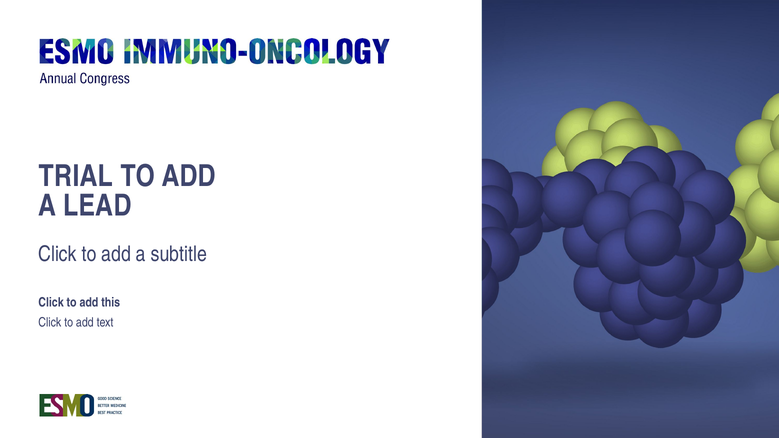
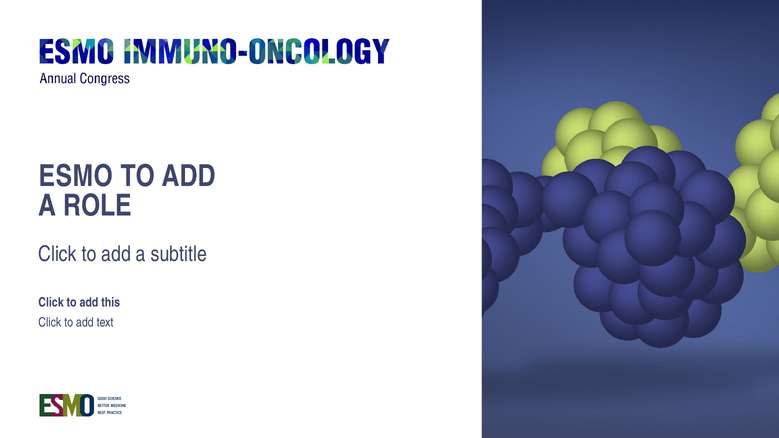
TRIAL: TRIAL -> ESMO
LEAD: LEAD -> ROLE
